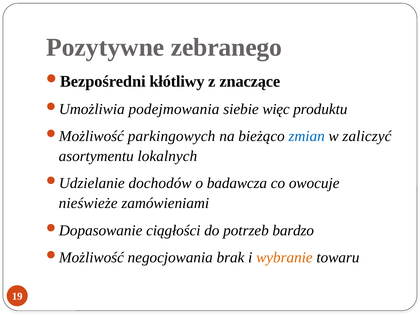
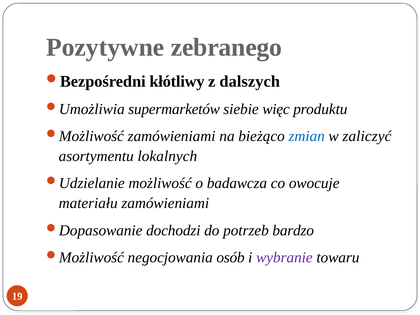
znaczące: znaczące -> dalszych
podejmowania: podejmowania -> supermarketów
parkingowych at (172, 136): parkingowych -> zamówieniami
dochodów: dochodów -> możliwość
nieświeże: nieświeże -> materiału
ciągłości: ciągłości -> dochodzi
brak: brak -> osób
wybranie colour: orange -> purple
